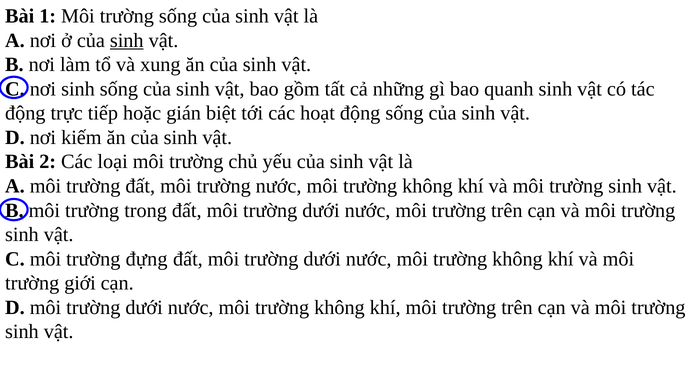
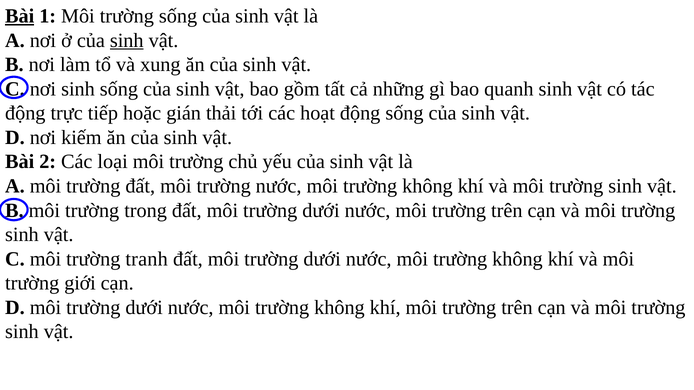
Bài at (20, 16) underline: none -> present
biệt: biệt -> thải
đựng: đựng -> tranh
